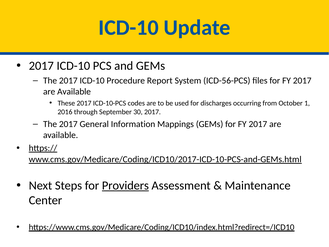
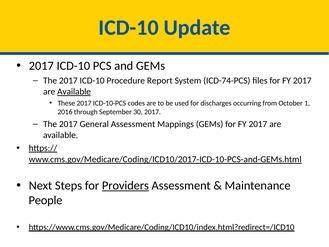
ICD-56-PCS: ICD-56-PCS -> ICD-74-PCS
Available at (74, 92) underline: none -> present
General Information: Information -> Assessment
Center: Center -> People
